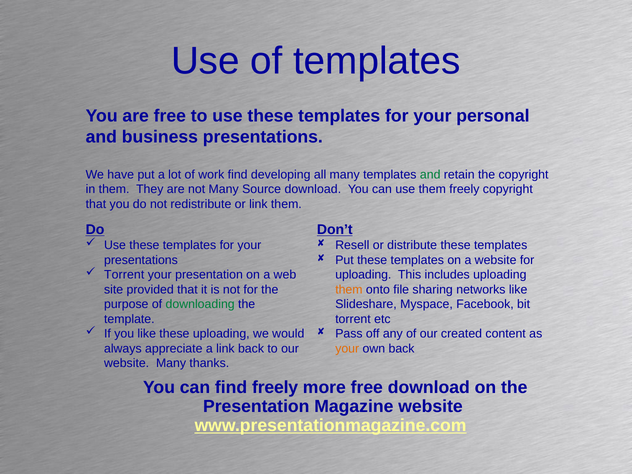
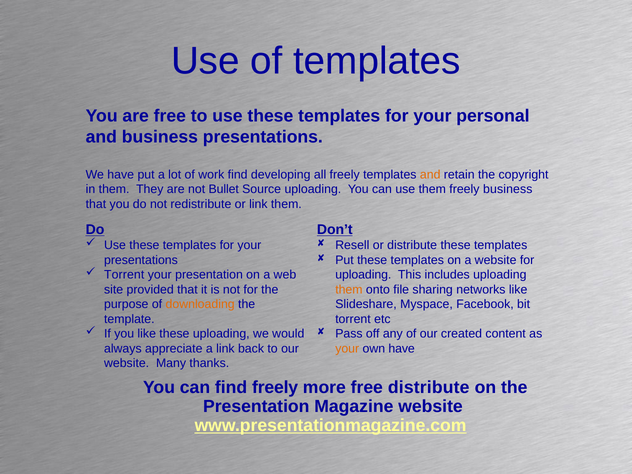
all many: many -> freely
and at (430, 174) colour: green -> orange
not Many: Many -> Bullet
Source download: download -> uploading
freely copyright: copyright -> business
downloading colour: green -> orange
own back: back -> have
free download: download -> distribute
